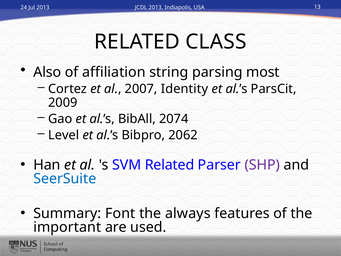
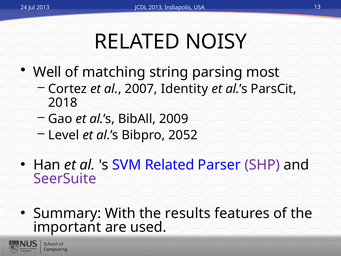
CLASS: CLASS -> NOISY
Also: Also -> Well
affiliation: affiliation -> matching
2009: 2009 -> 2018
2074: 2074 -> 2009
2062: 2062 -> 2052
SeerSuite colour: blue -> purple
Font: Font -> With
always: always -> results
